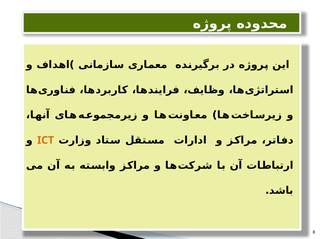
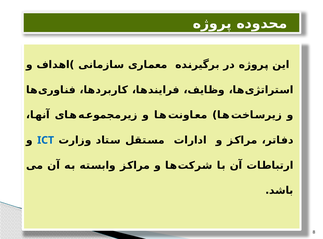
ICT colour: orange -> blue
